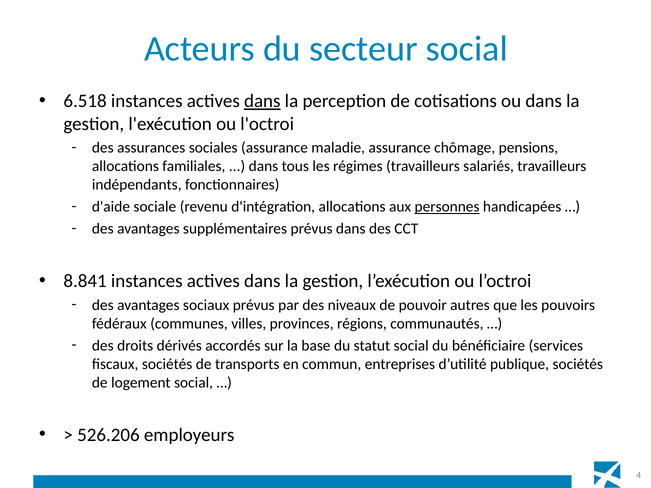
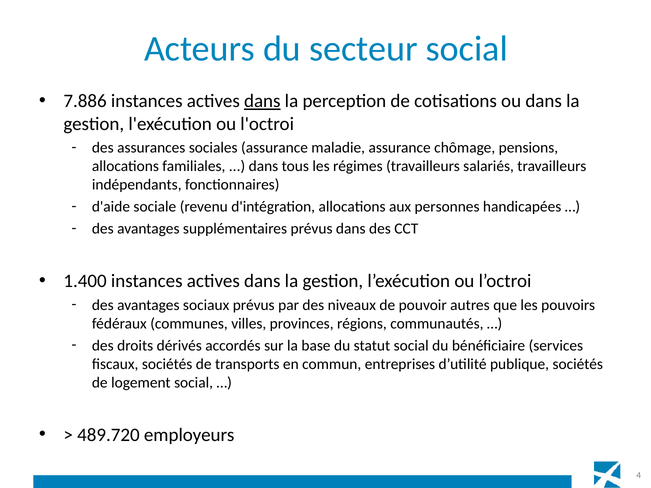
6.518: 6.518 -> 7.886
personnes underline: present -> none
8.841: 8.841 -> 1.400
526.206: 526.206 -> 489.720
